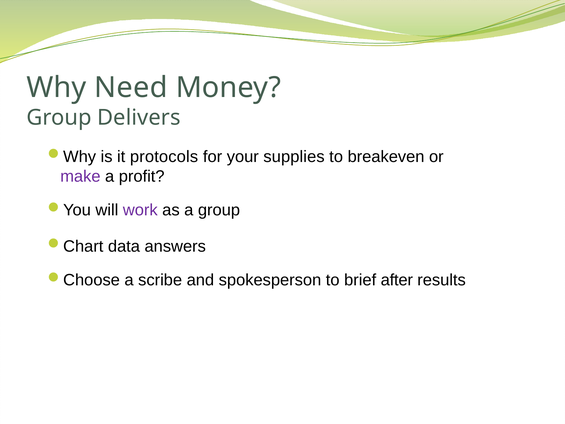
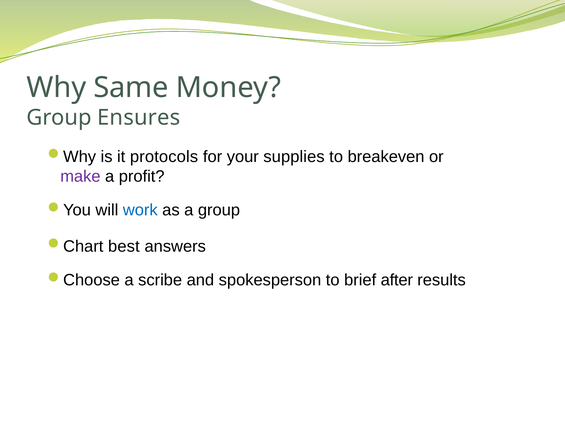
Need: Need -> Same
Delivers: Delivers -> Ensures
work colour: purple -> blue
data: data -> best
